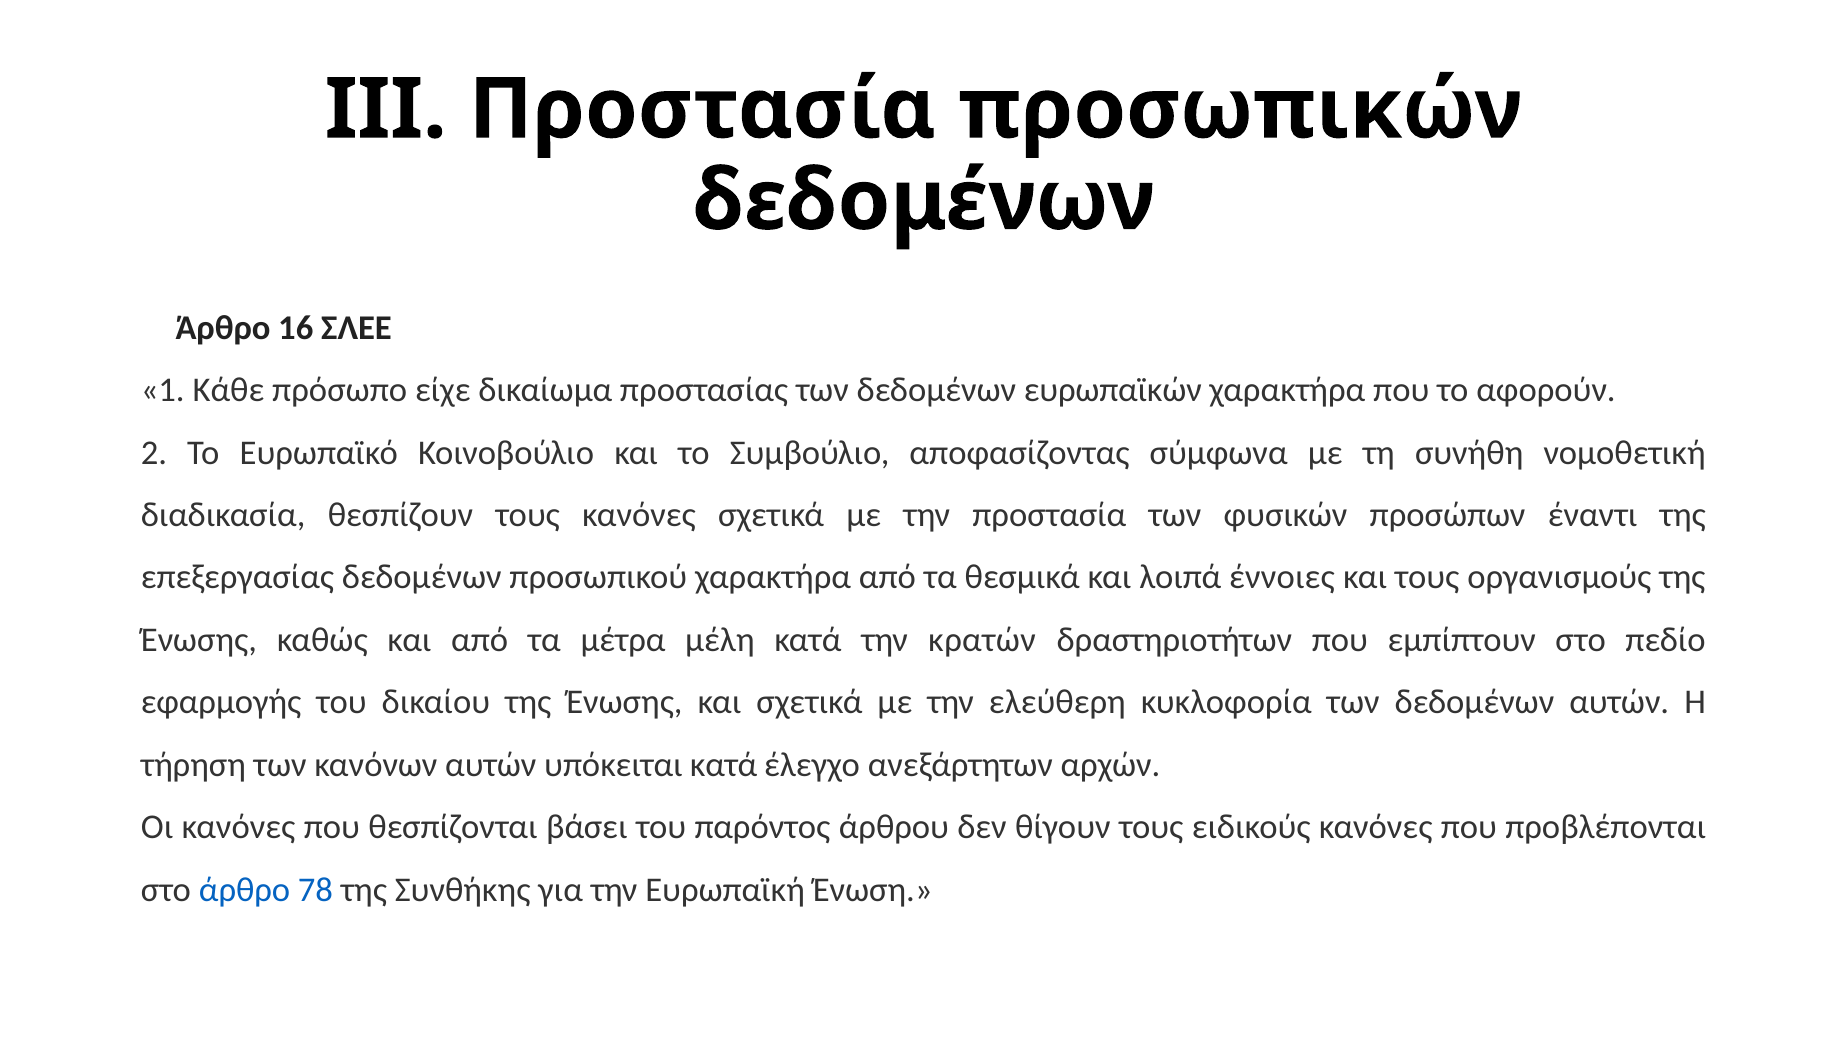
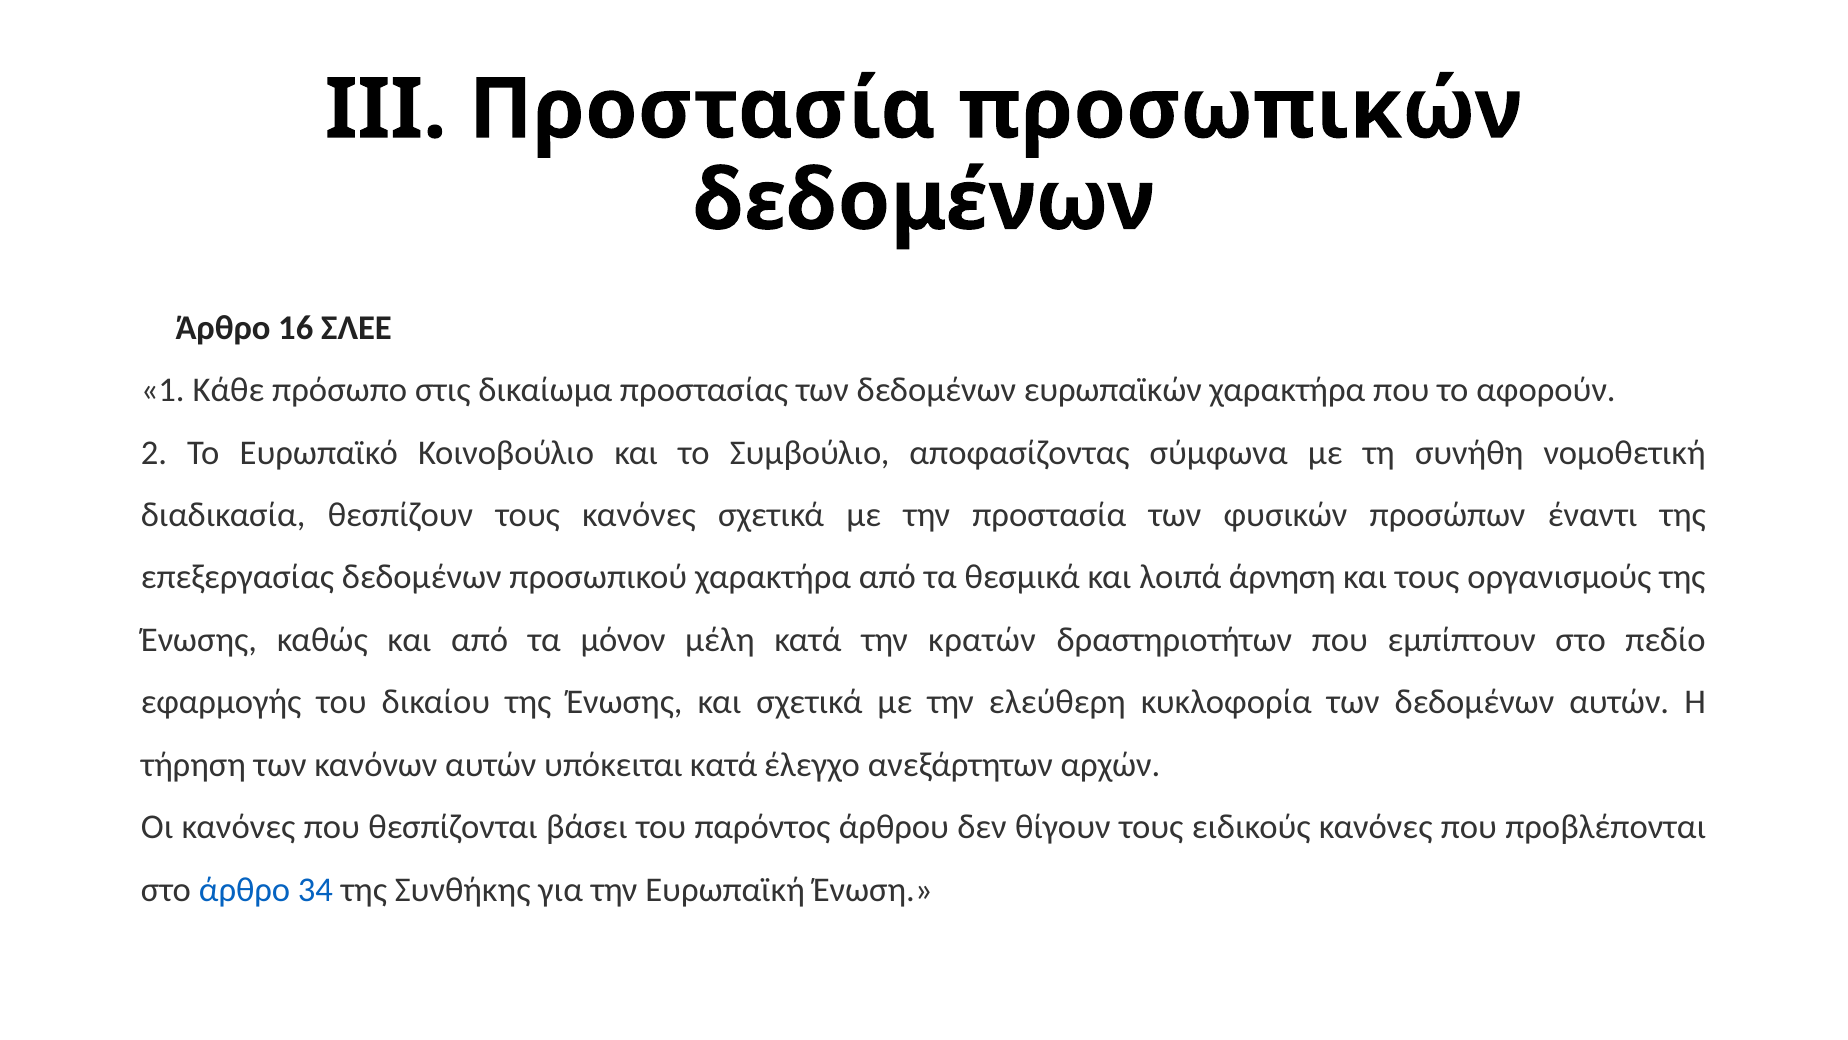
είχε: είχε -> στις
έννοιες: έννοιες -> άρνηση
μέτρα: μέτρα -> μόνον
78: 78 -> 34
